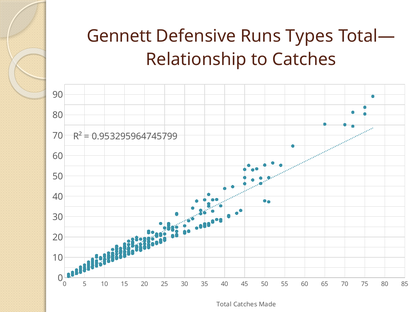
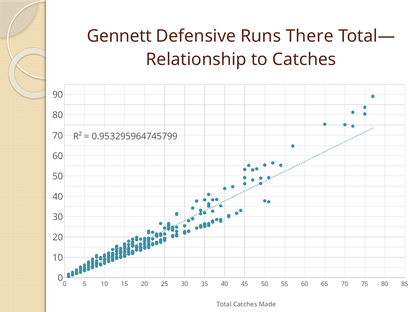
Types: Types -> There
